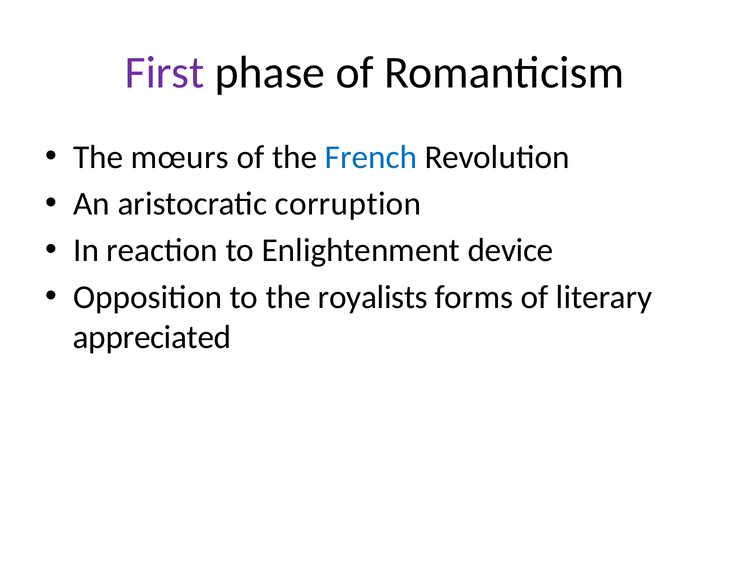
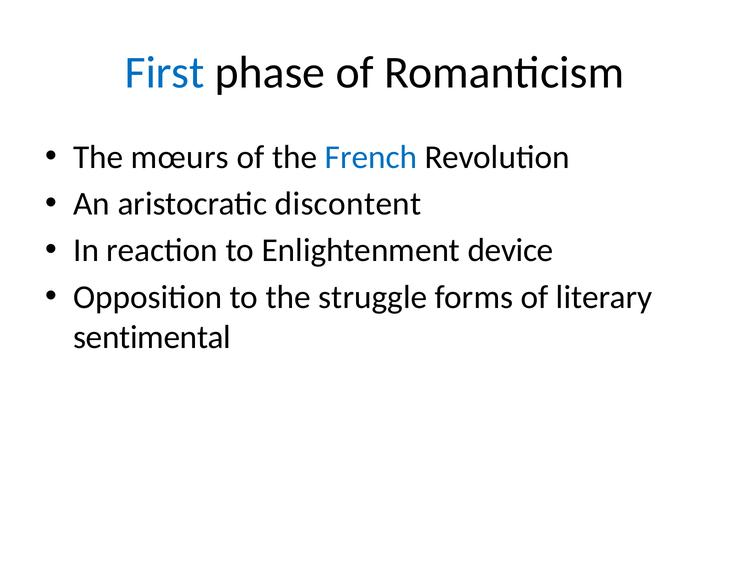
First colour: purple -> blue
corruption: corruption -> discontent
royalists: royalists -> struggle
appreciated: appreciated -> sentimental
